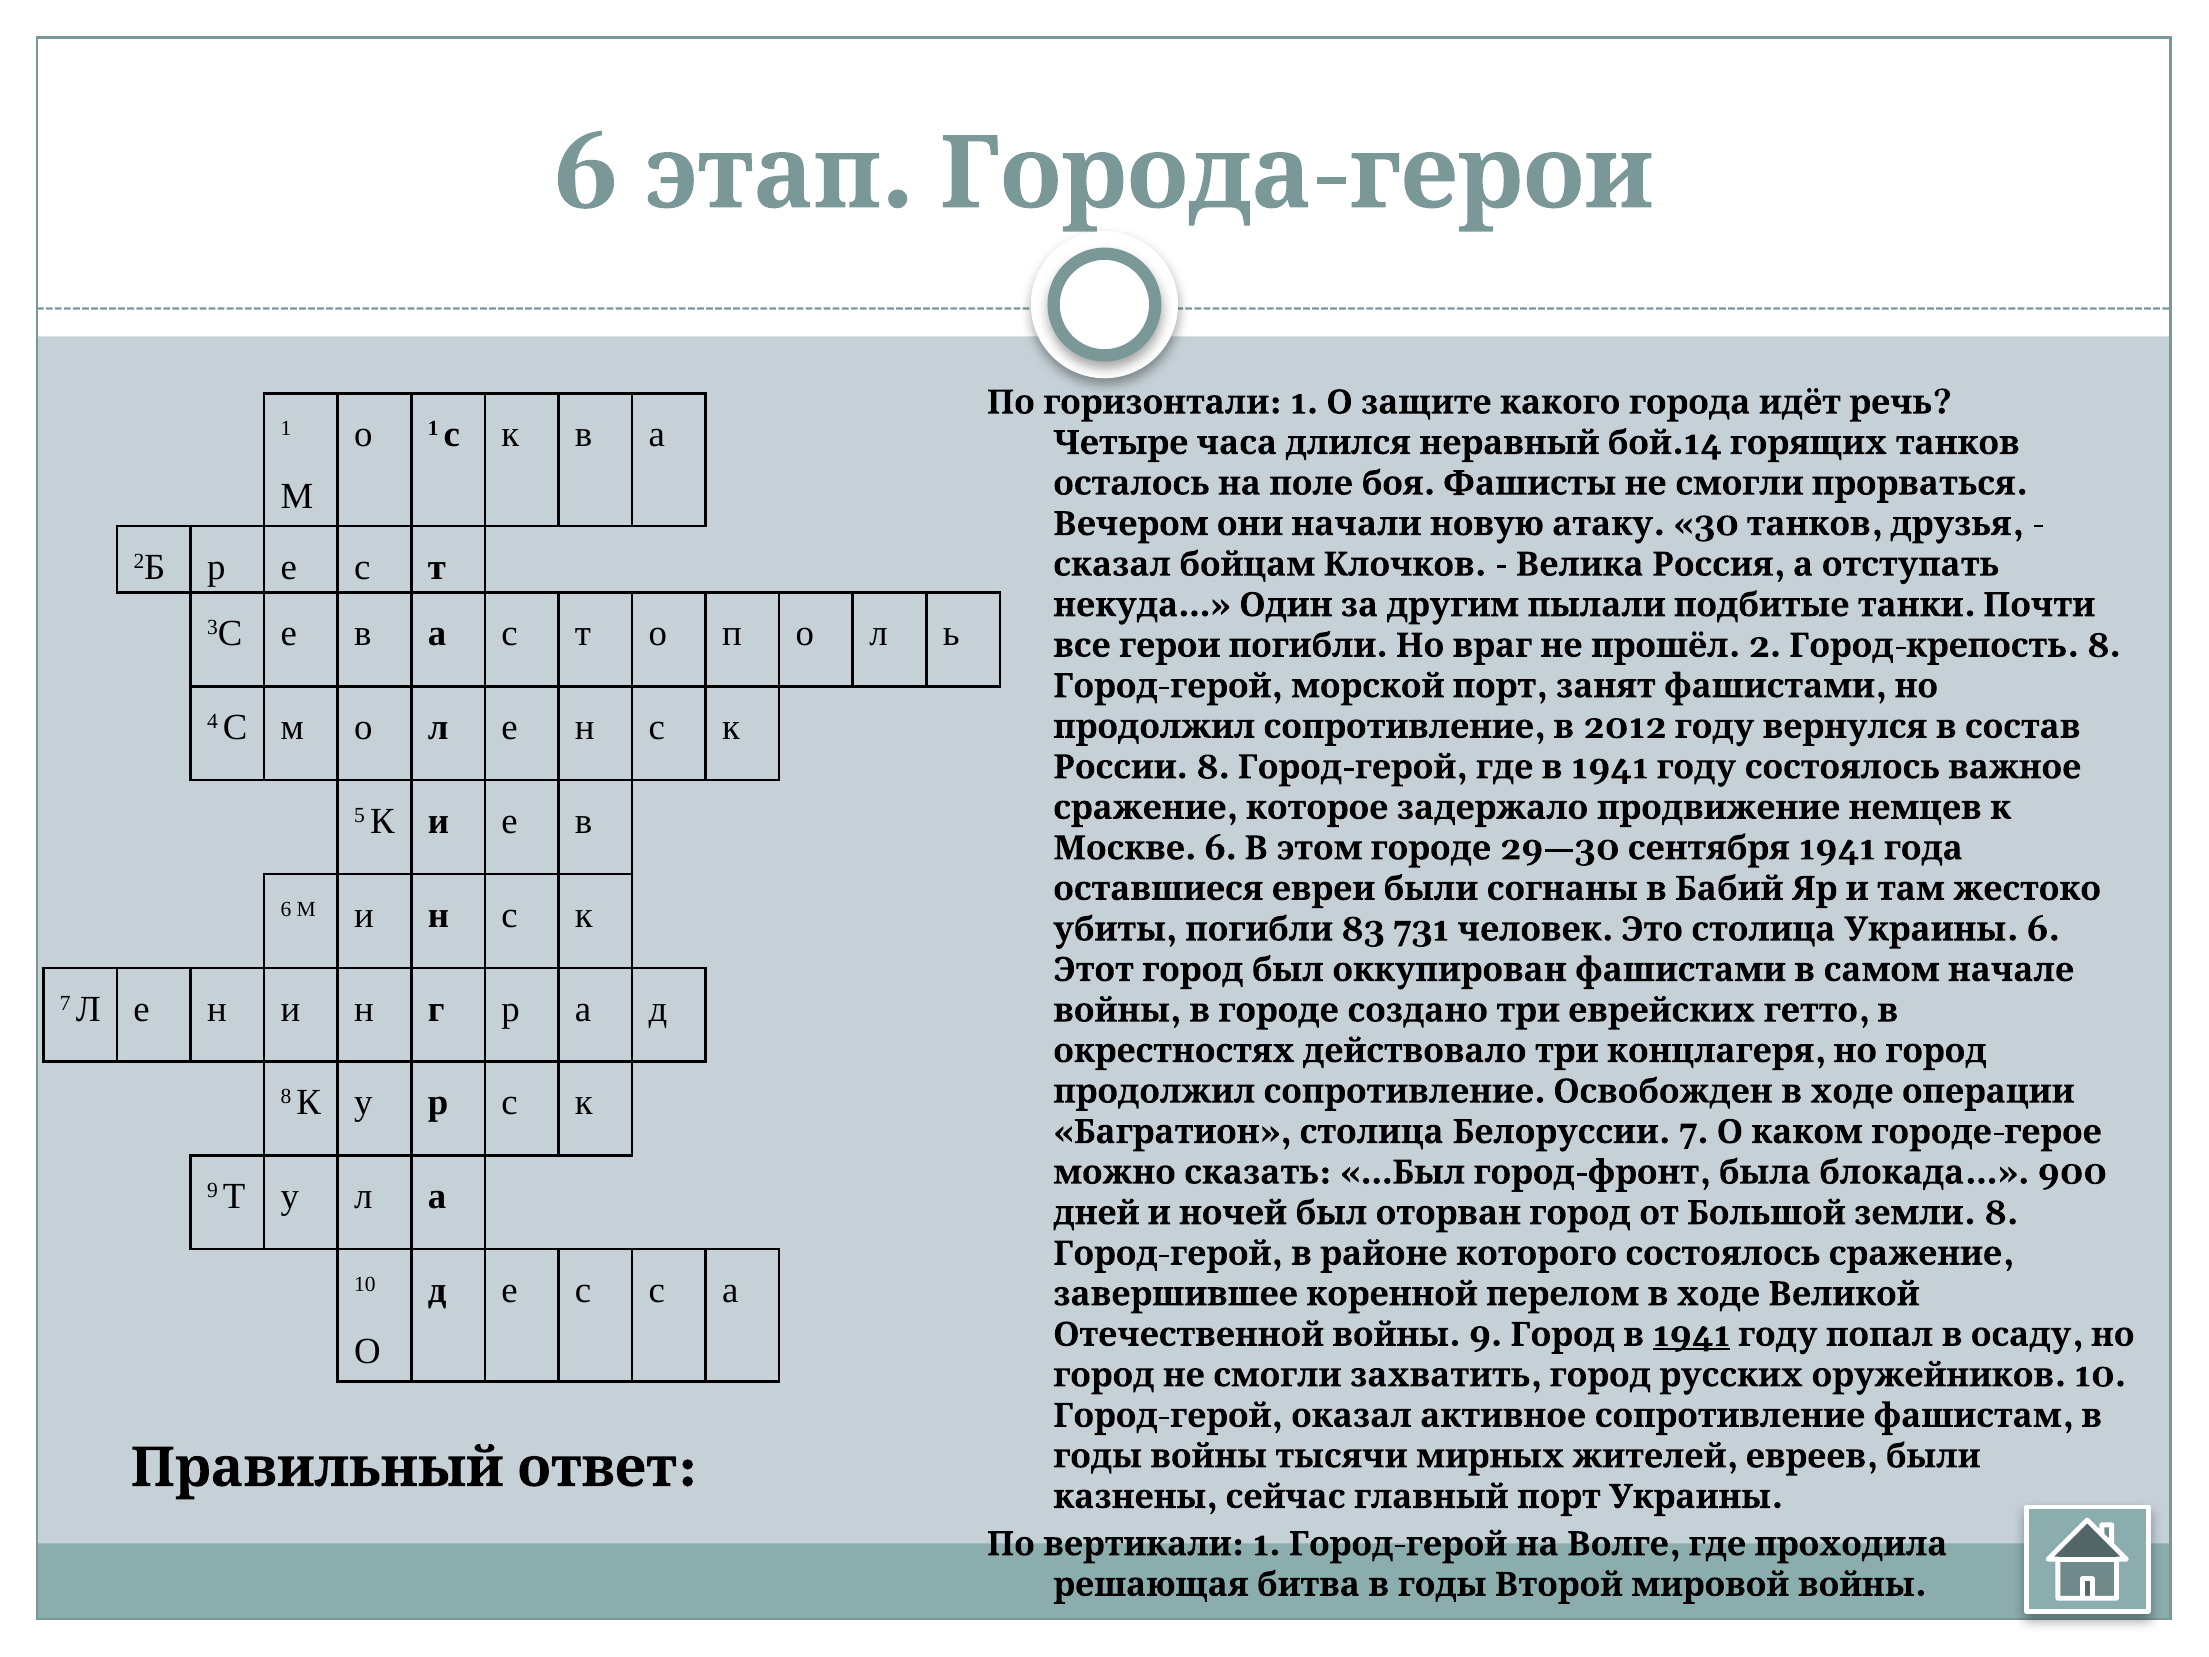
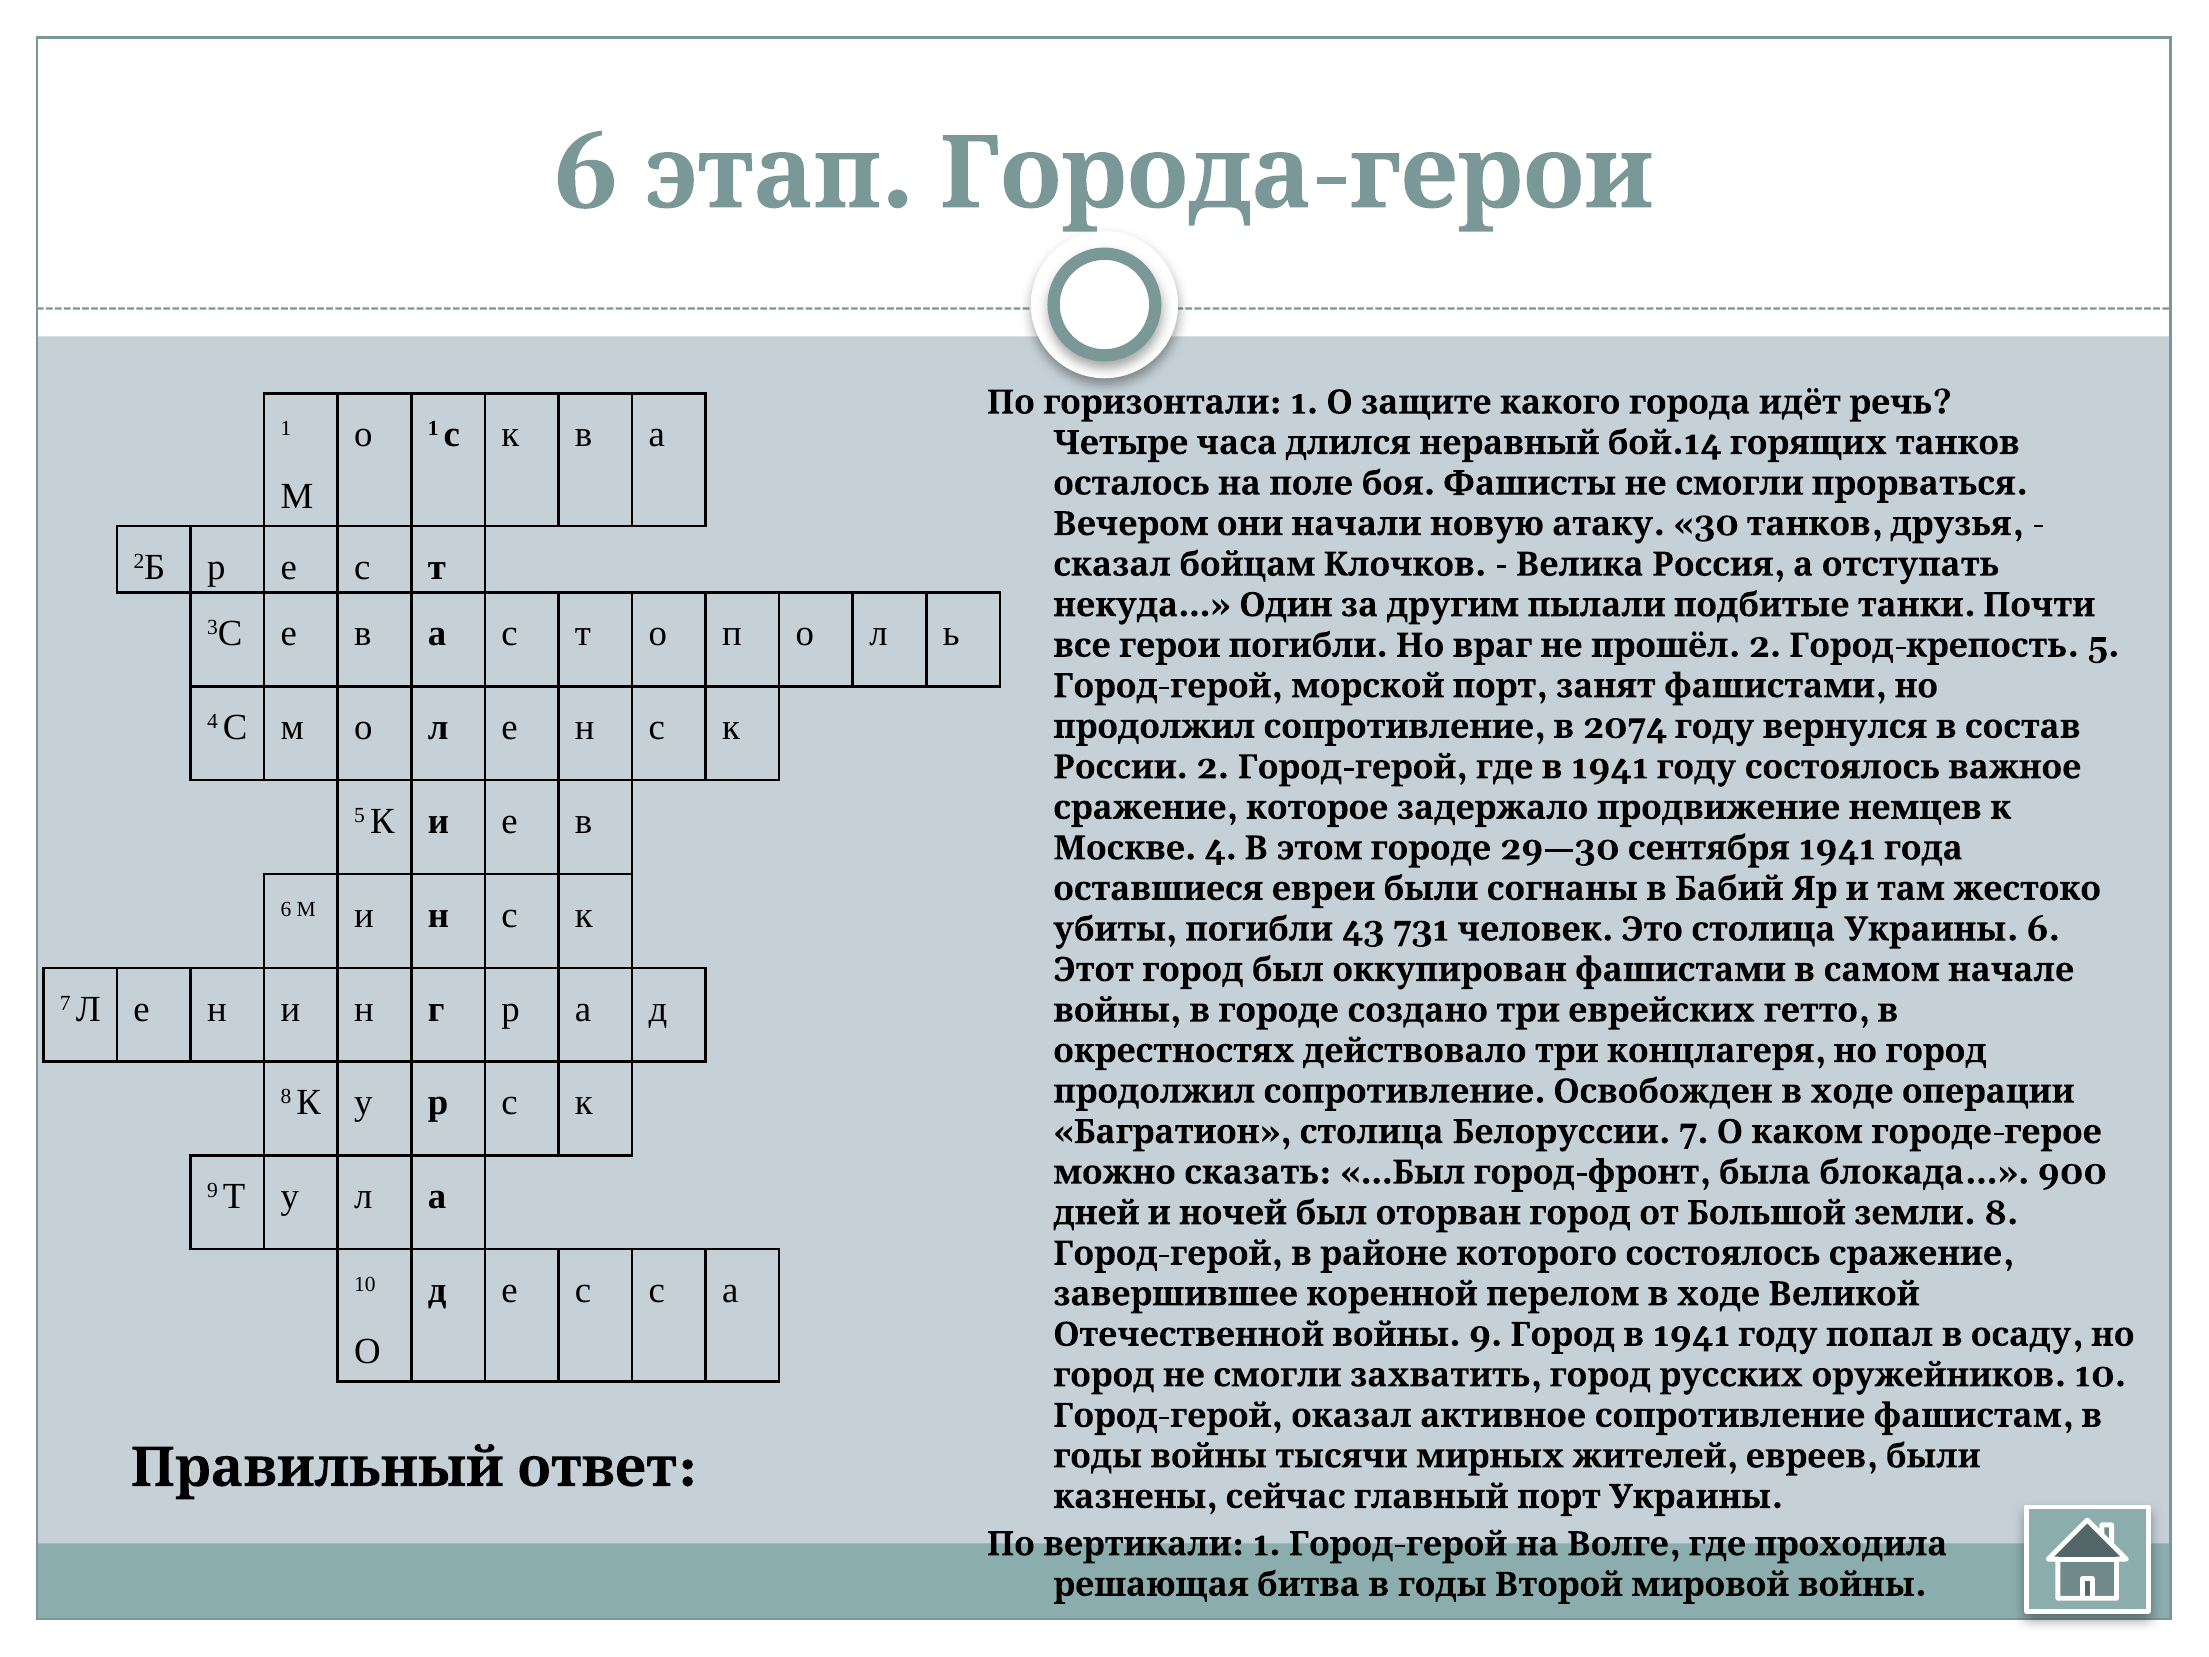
8 at (2104, 646): 8 -> 5
2012: 2012 -> 2074
8 at (1213, 767): 8 -> 2
6 at (1221, 848): 6 -> 4
83: 83 -> 43
1941 at (1692, 1335) underline: present -> none
